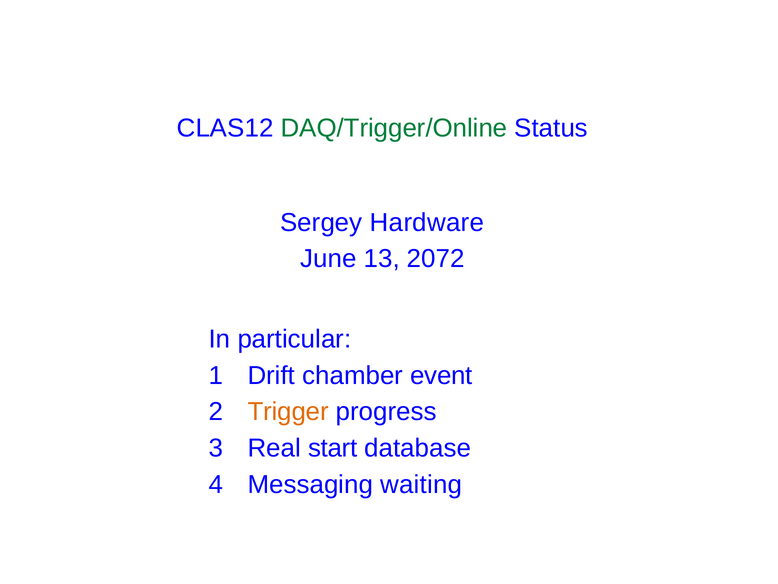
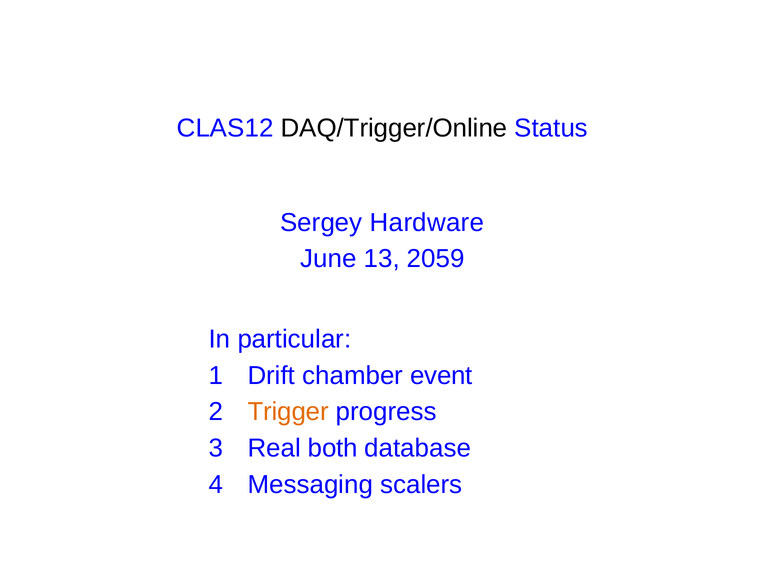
DAQ/Trigger/Online colour: green -> black
2072: 2072 -> 2059
start: start -> both
waiting: waiting -> scalers
